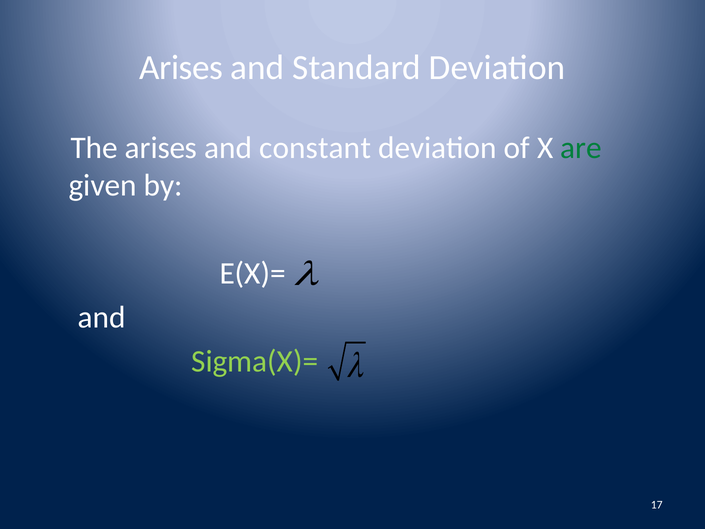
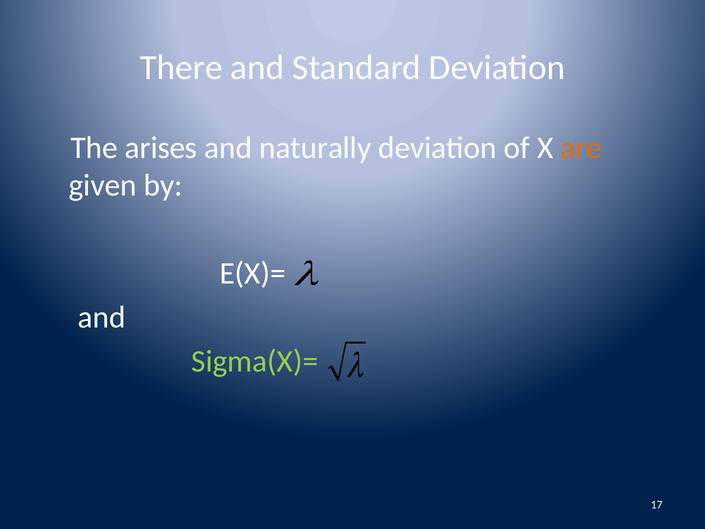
Arises at (181, 68): Arises -> There
constant: constant -> naturally
are colour: green -> orange
